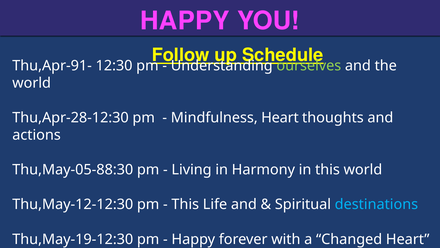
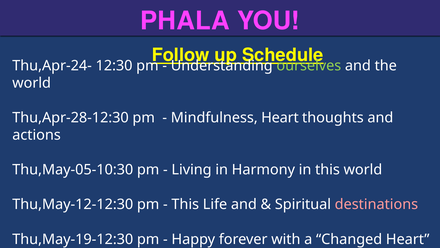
HAPPY at (185, 21): HAPPY -> PHALA
Thu,Apr-91-: Thu,Apr-91- -> Thu,Apr-24-
Thu,May-05-88:30: Thu,May-05-88:30 -> Thu,May-05-10:30
destinations colour: light blue -> pink
